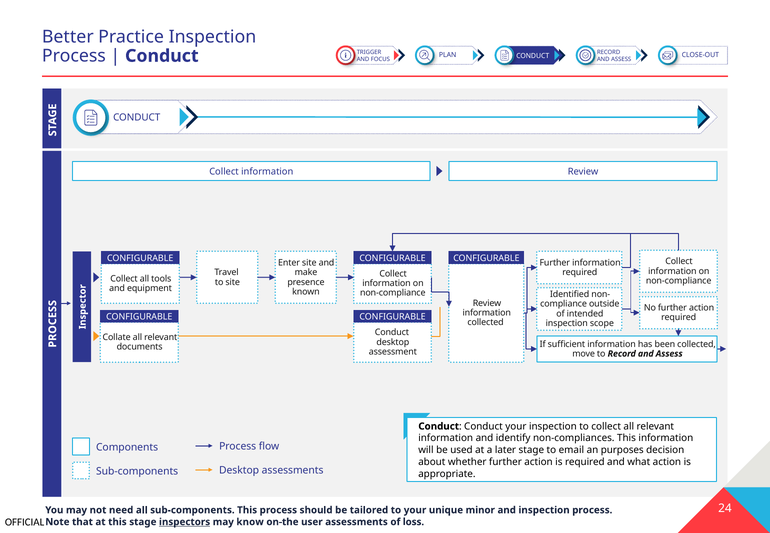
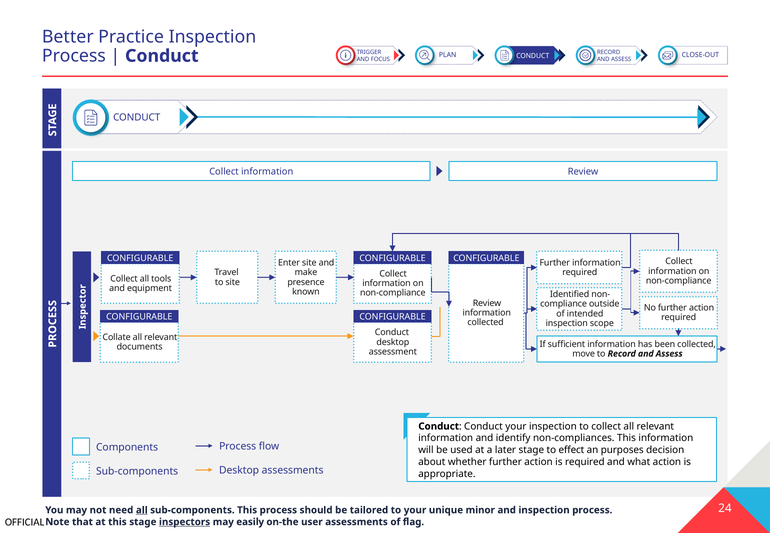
email: email -> effect
all at (142, 510) underline: none -> present
know: know -> easily
loss: loss -> flag
